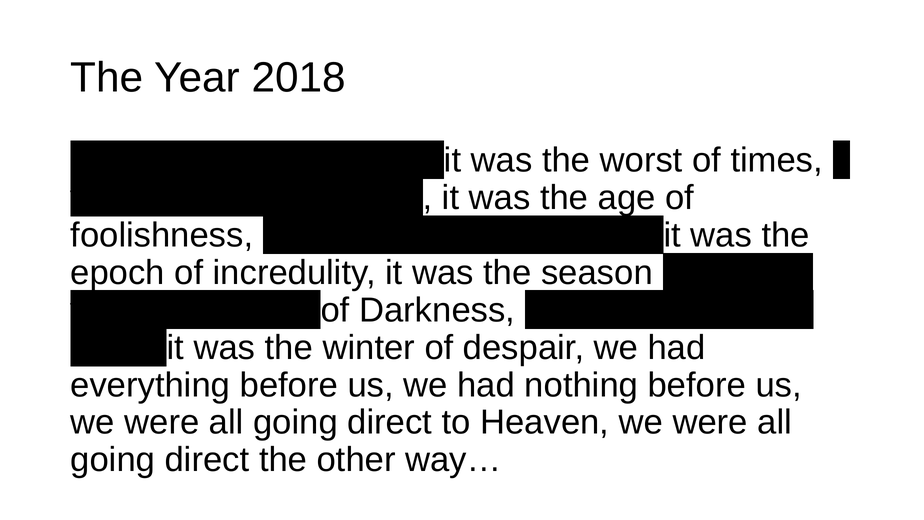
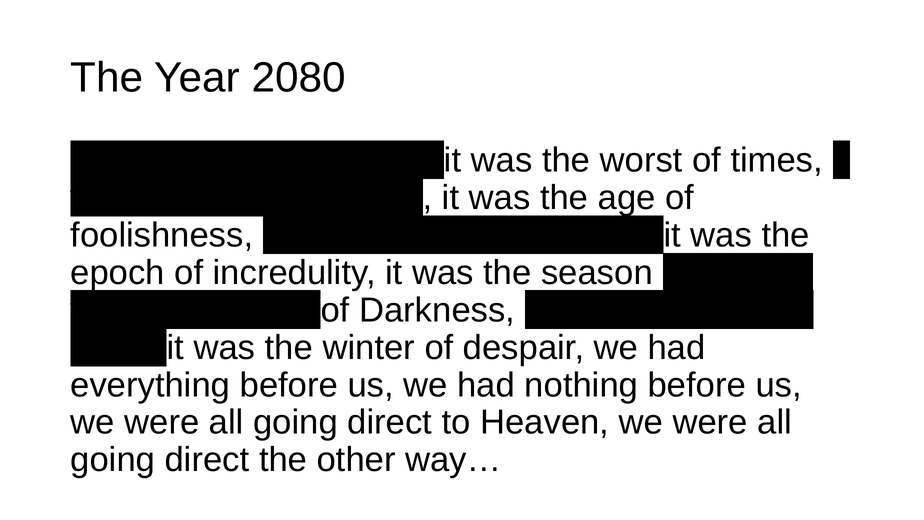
2018: 2018 -> 2080
